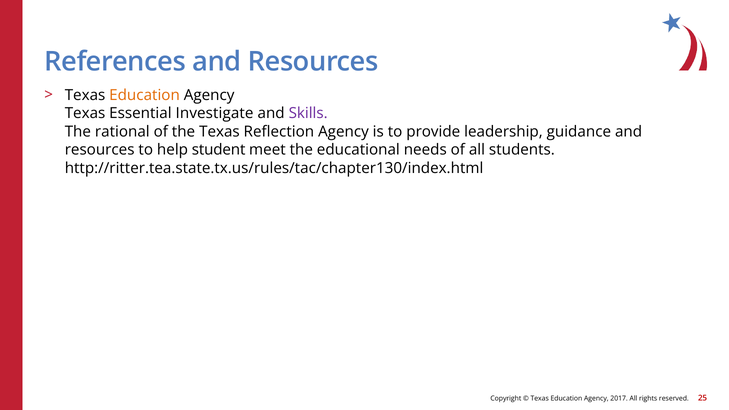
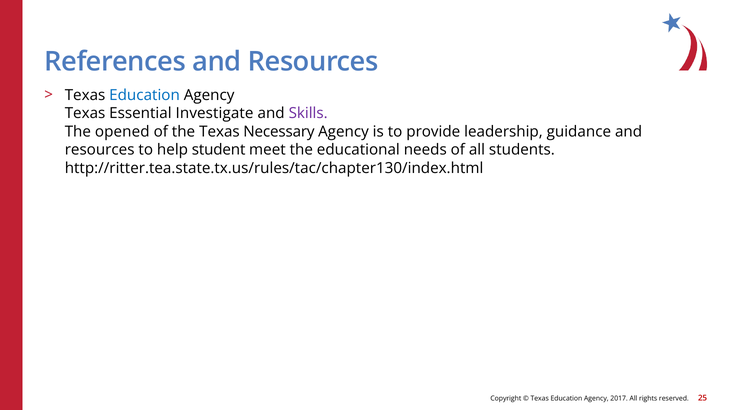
Education at (145, 95) colour: orange -> blue
rational: rational -> opened
Reflection: Reflection -> Necessary
